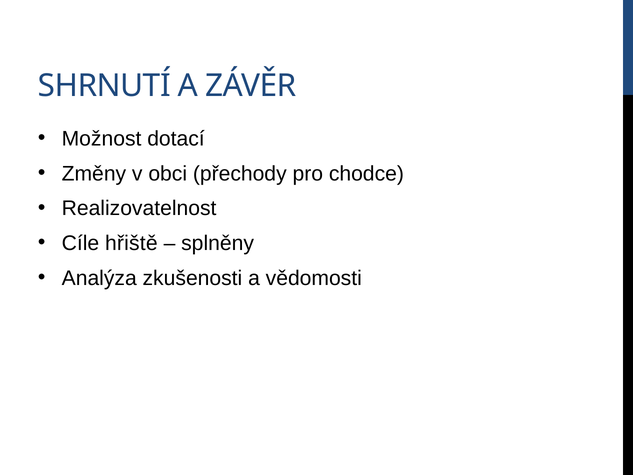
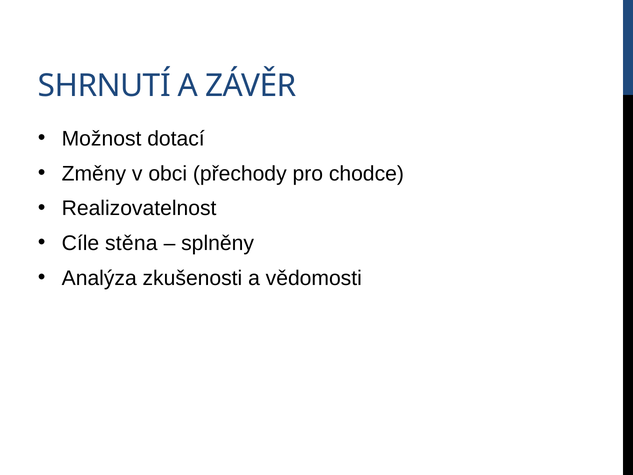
hřiště: hřiště -> stěna
